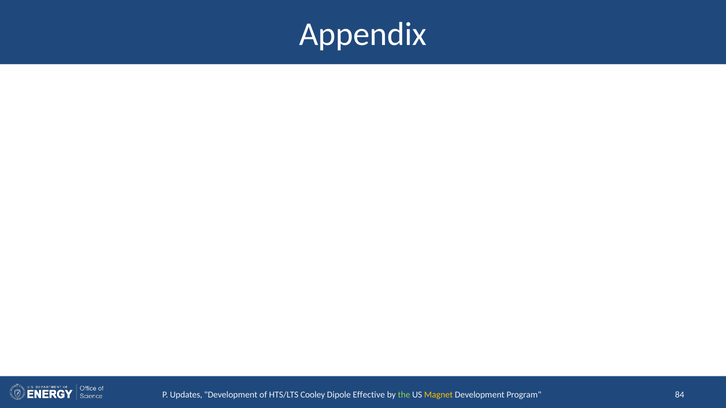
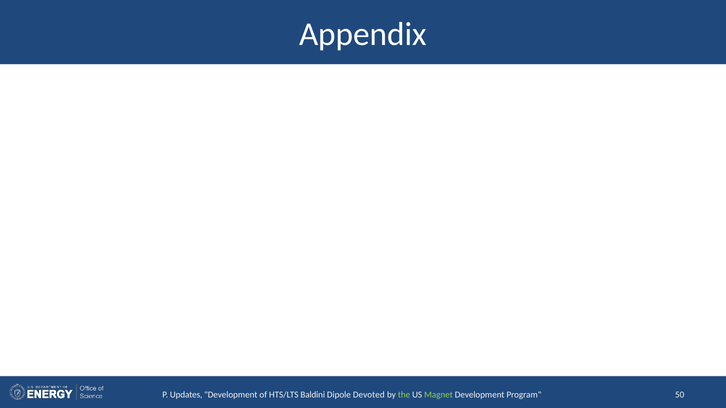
Cooley: Cooley -> Baldini
Effective: Effective -> Devoted
Magnet colour: yellow -> light green
84: 84 -> 50
